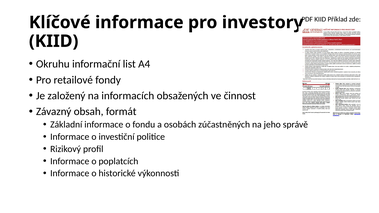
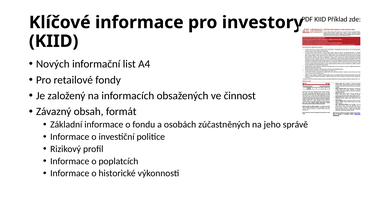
Okruhu: Okruhu -> Nových
